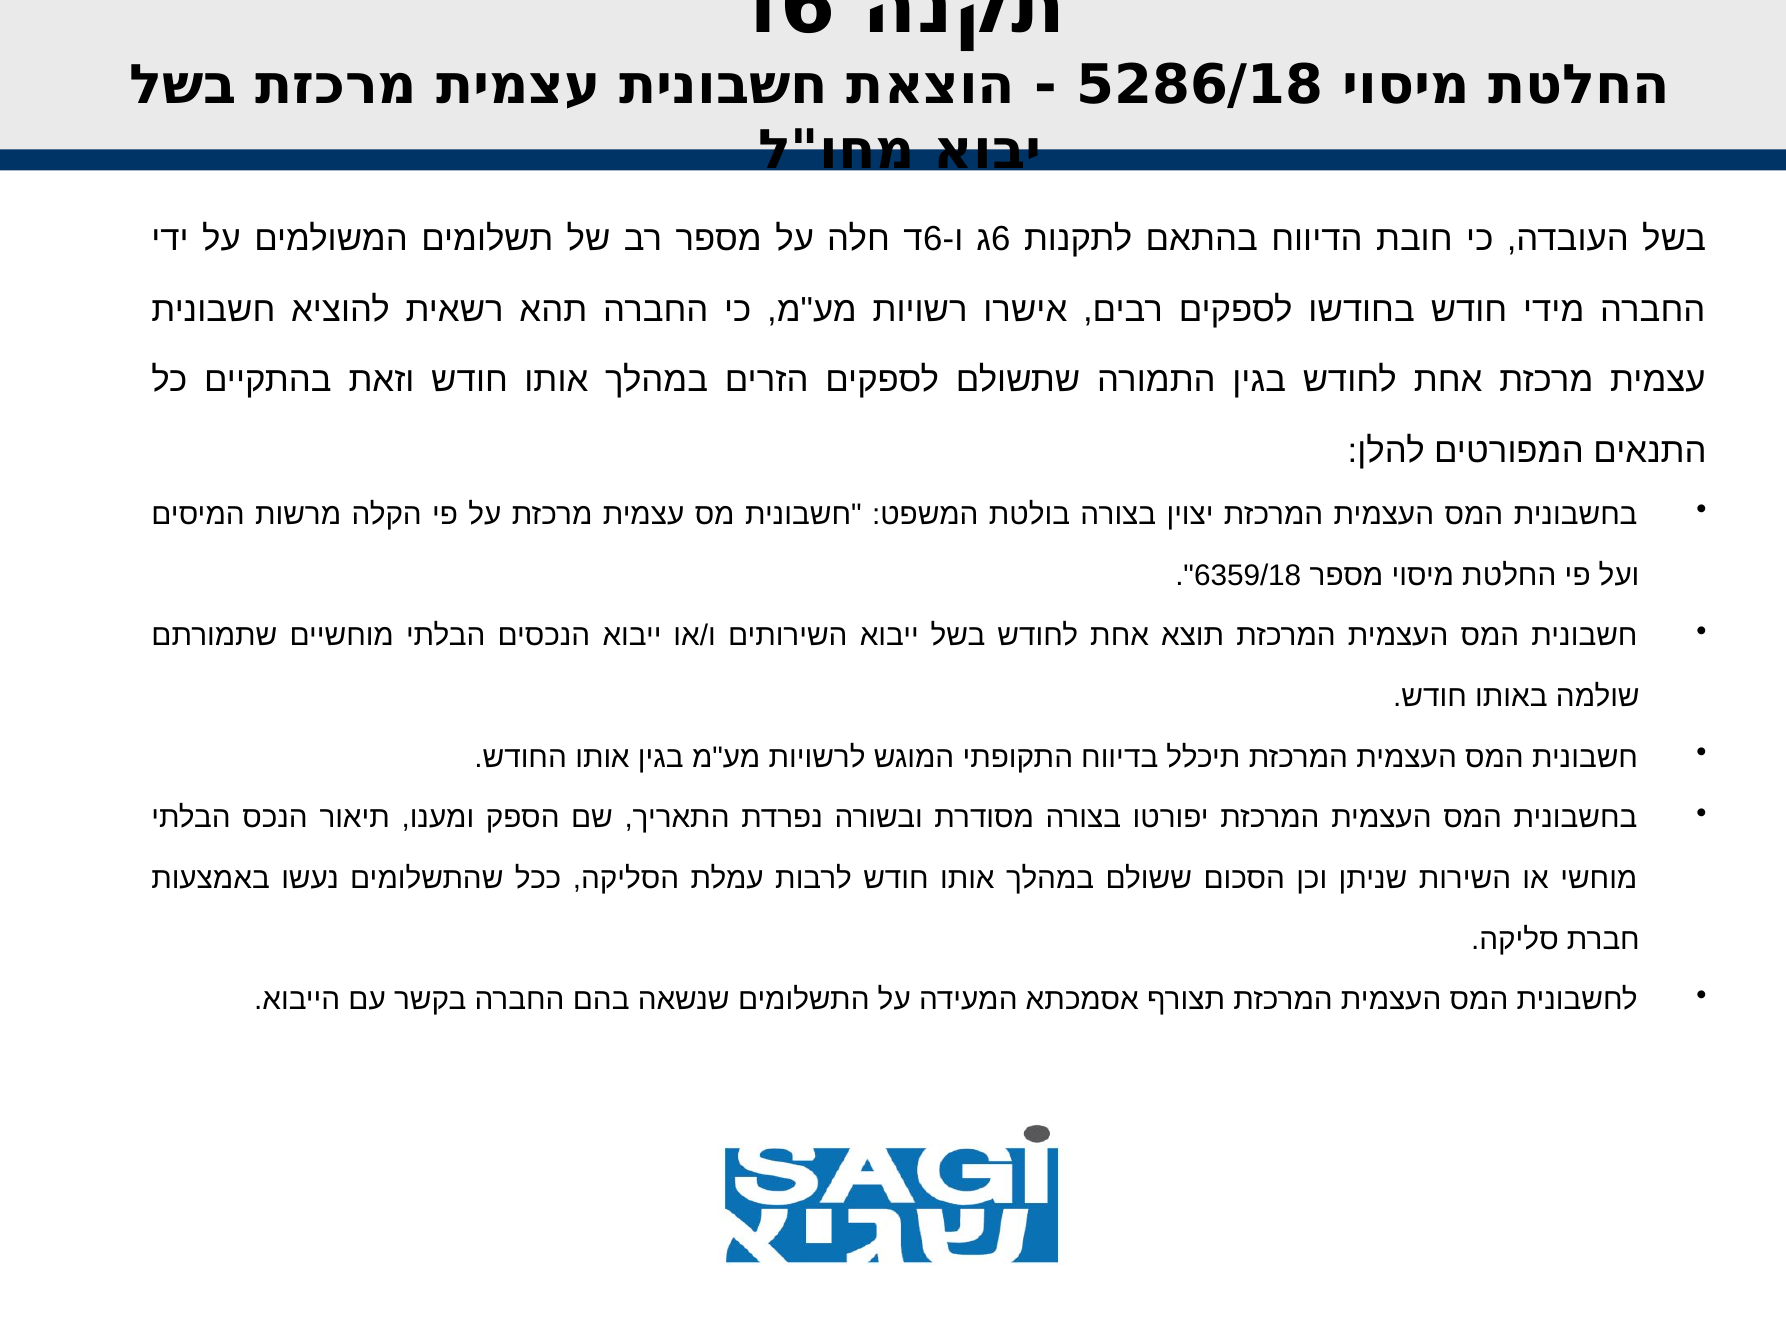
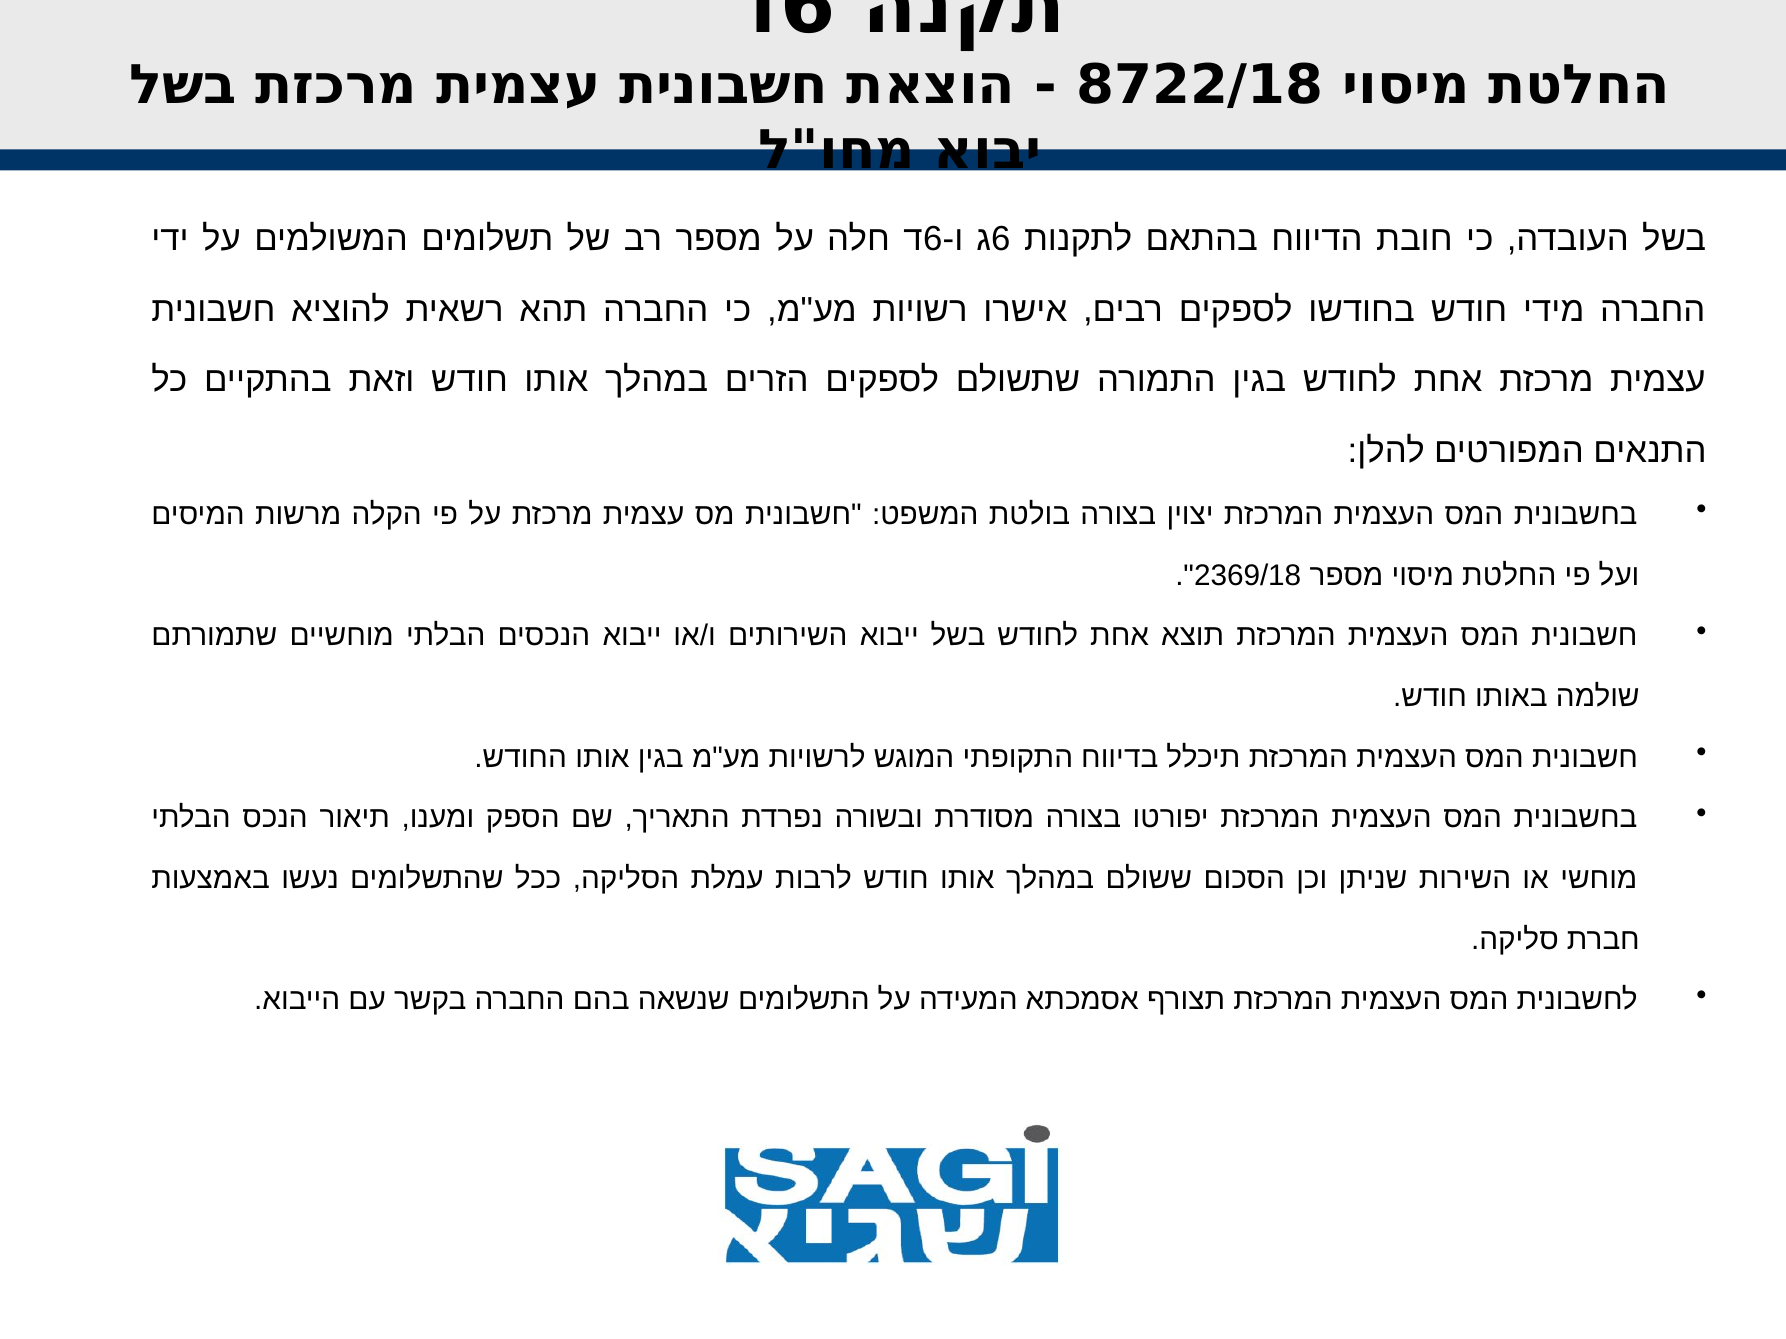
5286/18: 5286/18 -> 8722/18
6359/18: 6359/18 -> 2369/18
